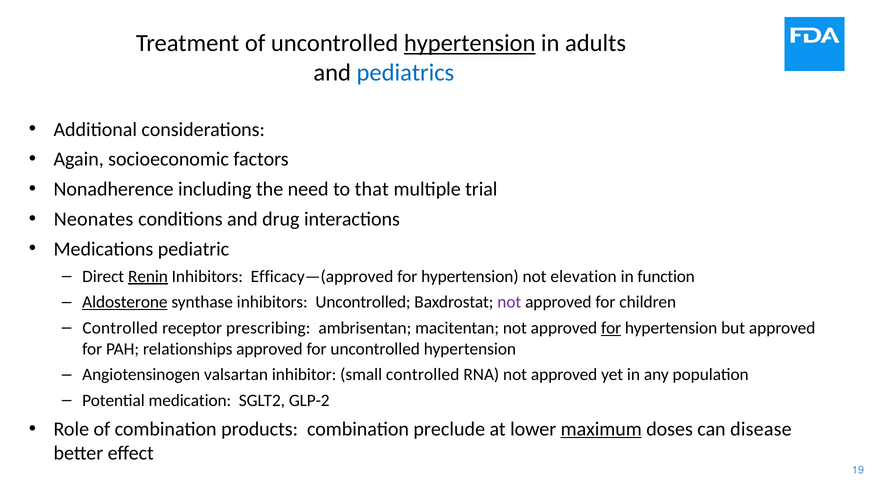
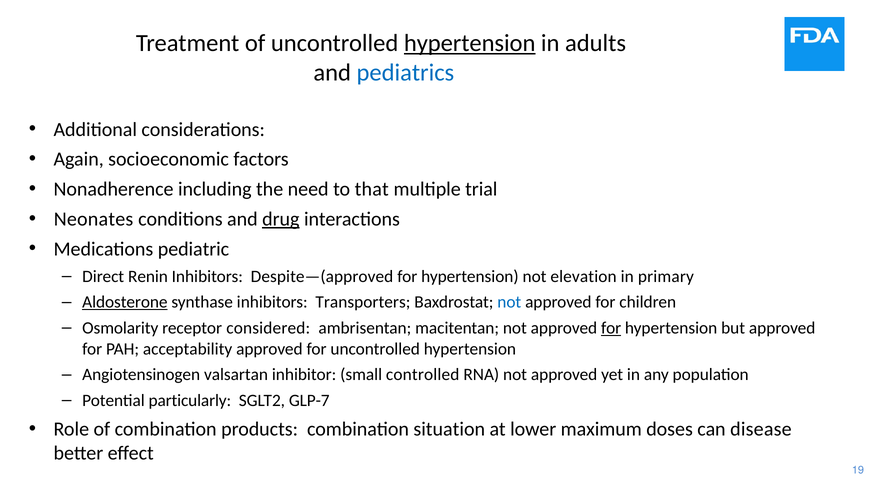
drug underline: none -> present
Renin underline: present -> none
Efficacy—(approved: Efficacy—(approved -> Despite—(approved
function: function -> primary
inhibitors Uncontrolled: Uncontrolled -> Transporters
not at (509, 302) colour: purple -> blue
Controlled at (120, 328): Controlled -> Osmolarity
prescribing: prescribing -> considered
relationships: relationships -> acceptability
medication: medication -> particularly
GLP-2: GLP-2 -> GLP-7
preclude: preclude -> situation
maximum underline: present -> none
